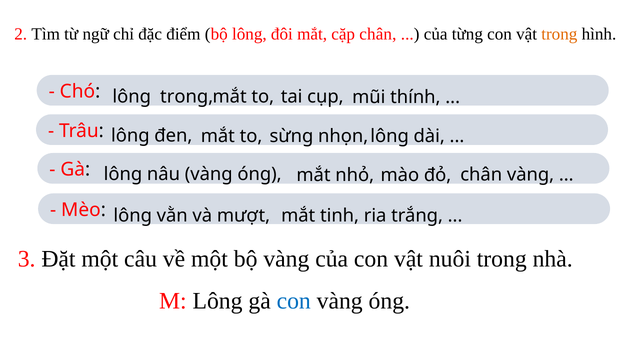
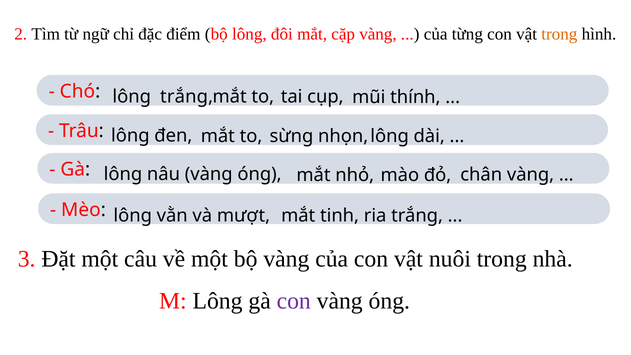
cặp chân: chân -> vàng
lông trong: trong -> trắng
con at (294, 301) colour: blue -> purple
